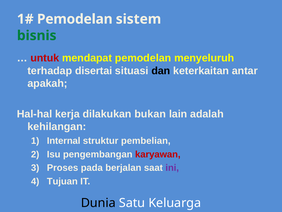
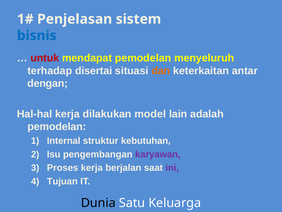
Pemodelan at (75, 19): Pemodelan -> Penjelasan
bisnis colour: green -> blue
dan colour: black -> orange
apakah: apakah -> dengan
bukan: bukan -> model
kehilangan at (57, 126): kehilangan -> pemodelan
pembelian: pembelian -> kebutuhan
karyawan colour: red -> purple
Proses pada: pada -> kerja
